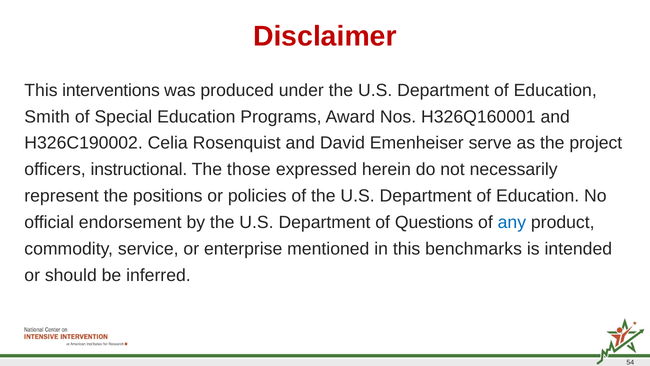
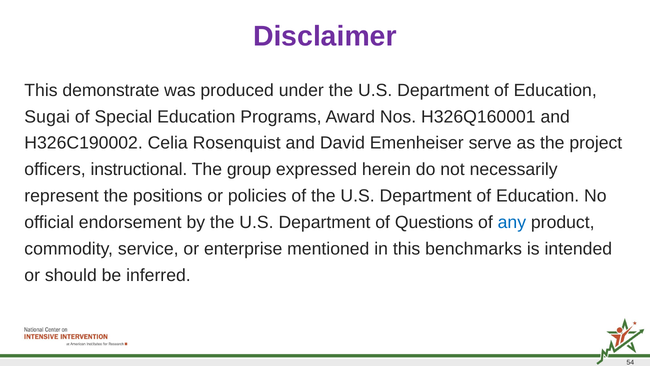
Disclaimer colour: red -> purple
interventions: interventions -> demonstrate
Smith: Smith -> Sugai
those: those -> group
